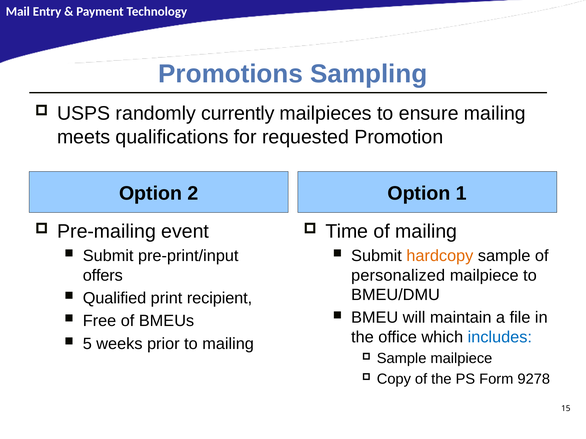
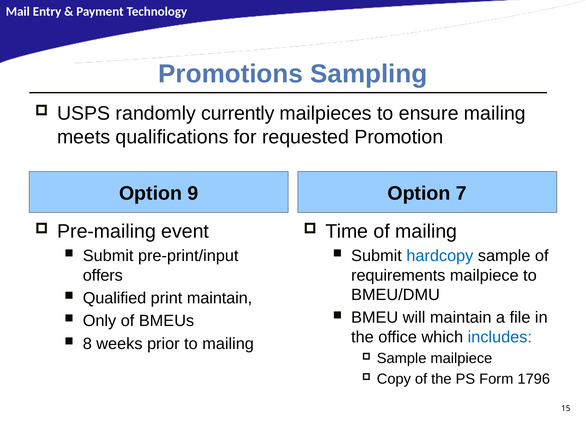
2: 2 -> 9
1: 1 -> 7
hardcopy colour: orange -> blue
personalized: personalized -> requirements
print recipient: recipient -> maintain
Free: Free -> Only
5: 5 -> 8
9278: 9278 -> 1796
